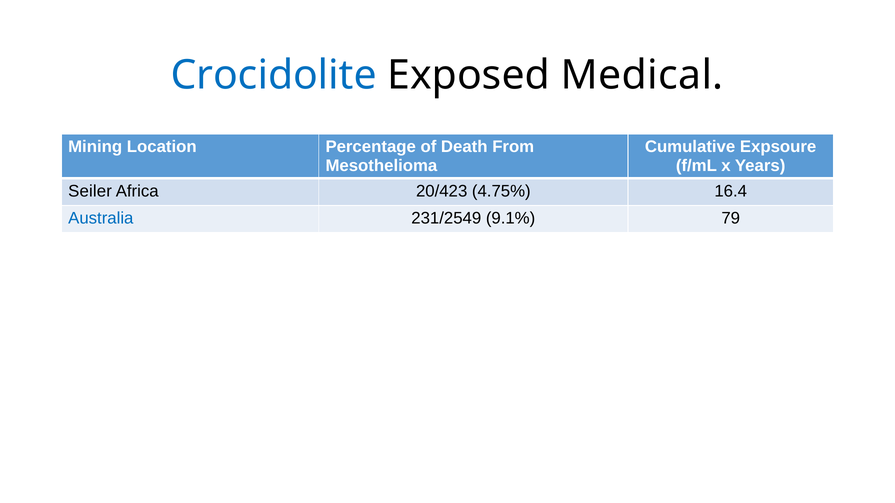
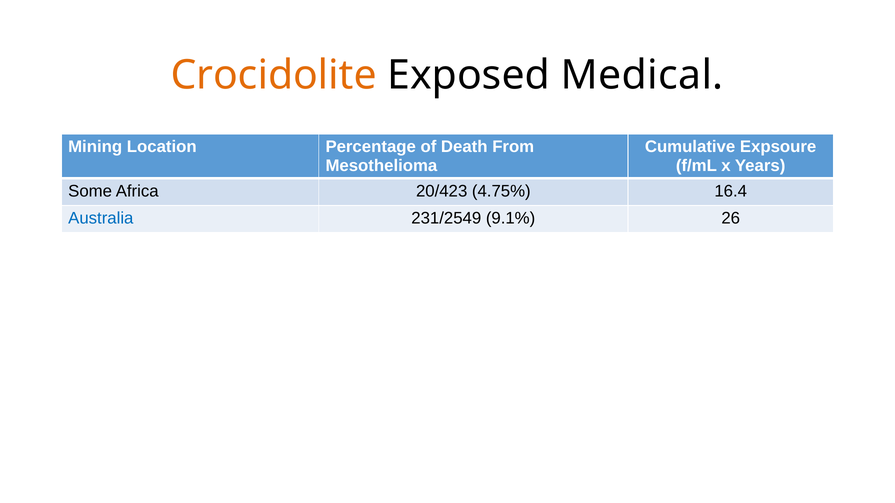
Crocidolite colour: blue -> orange
Seiler: Seiler -> Some
79: 79 -> 26
